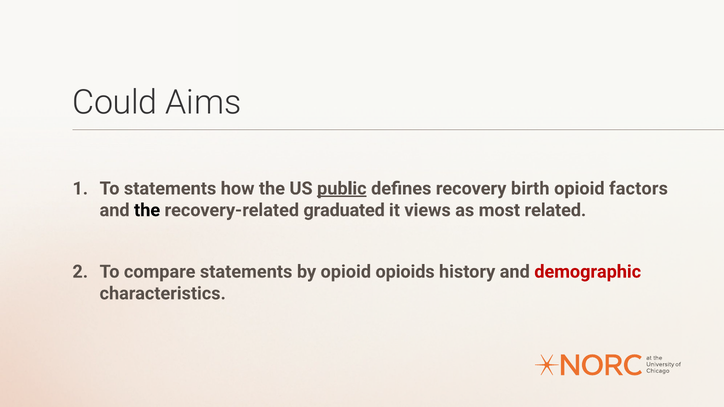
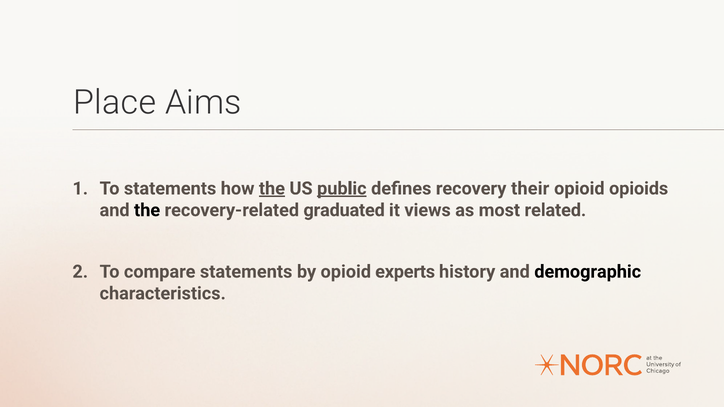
Could: Could -> Place
the at (272, 189) underline: none -> present
birth: birth -> their
factors: factors -> opioids
opioids: opioids -> experts
demographic colour: red -> black
